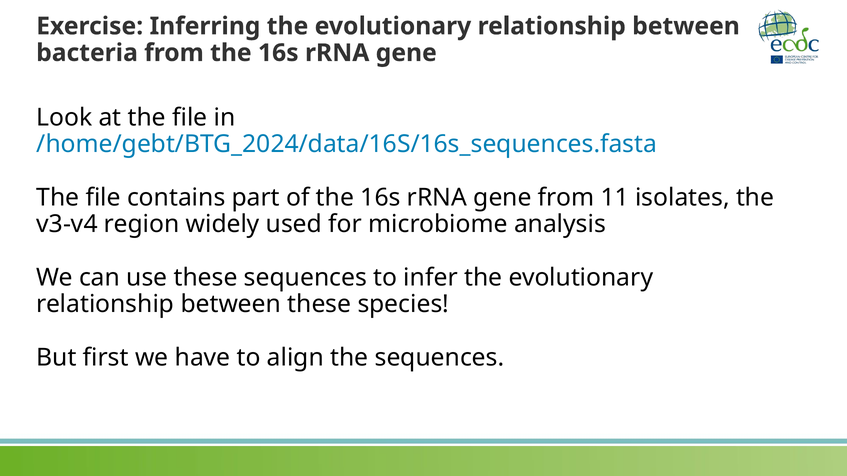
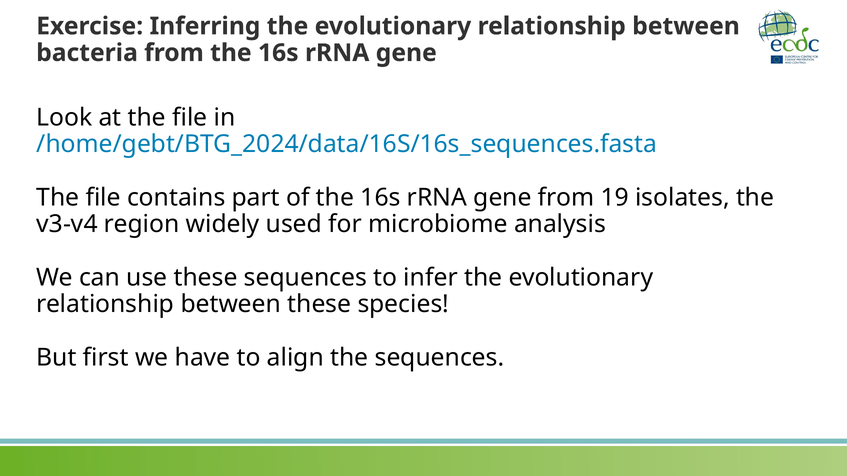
11: 11 -> 19
